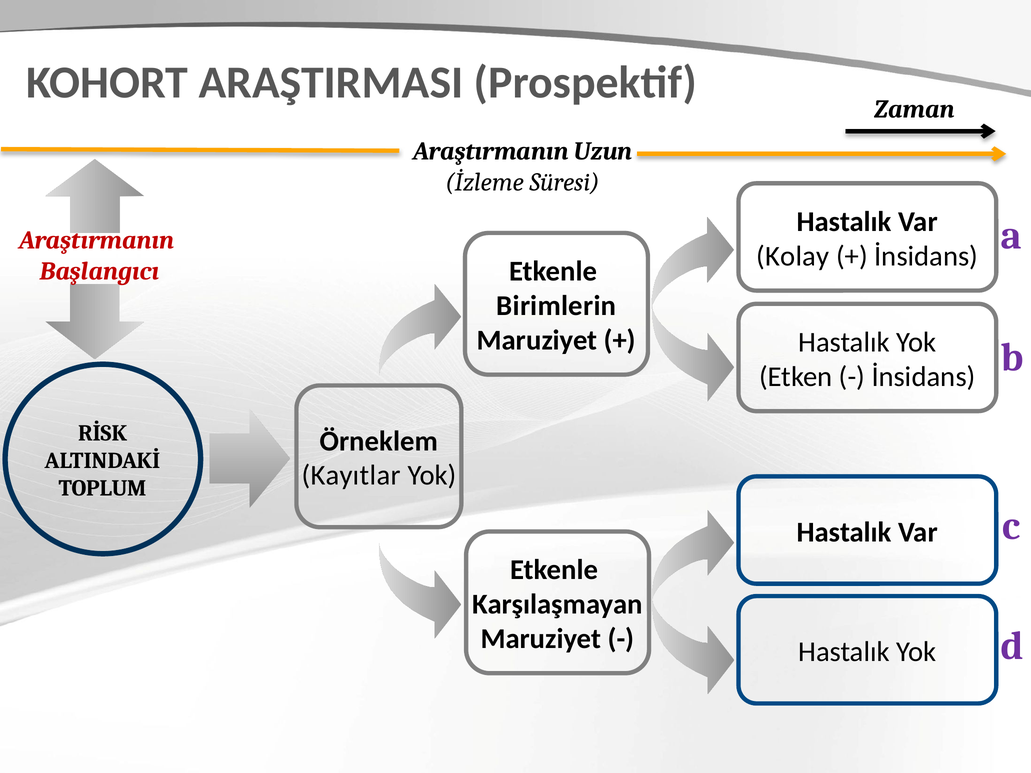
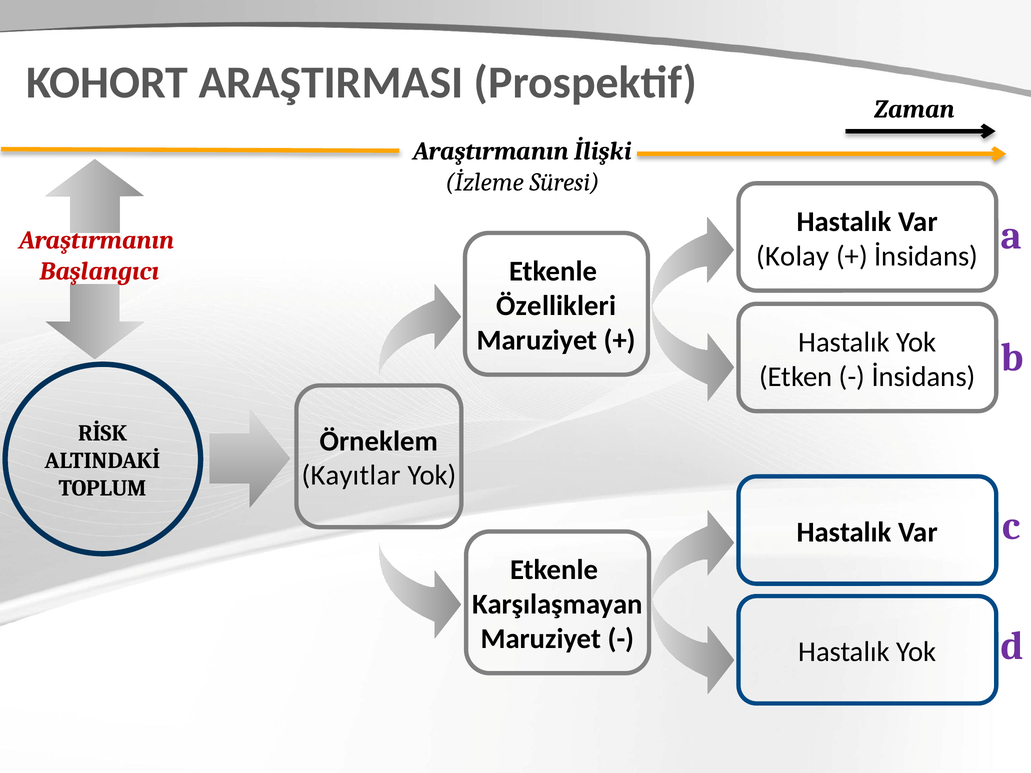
Uzun: Uzun -> İlişki
Birimlerin: Birimlerin -> Özellikleri
